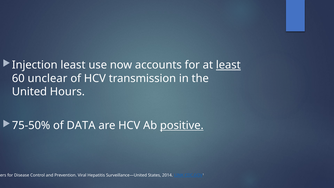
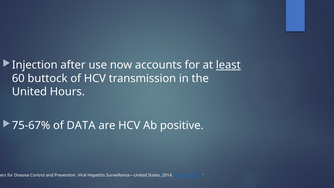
Injection least: least -> after
unclear: unclear -> buttock
75-50%: 75-50% -> 75-67%
positive underline: present -> none
